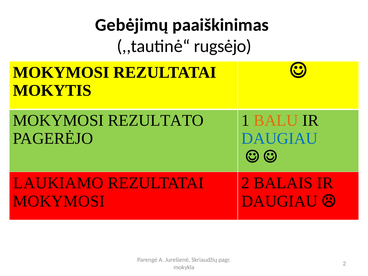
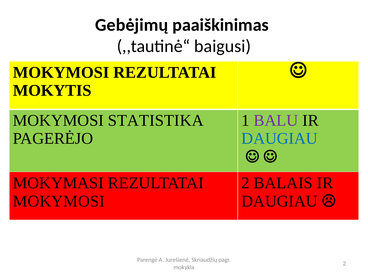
rugsėjo: rugsėjo -> baigusi
REZULTATO: REZULTATO -> STATISTIKA
BALU colour: orange -> purple
LAUKIAMO: LAUKIAMO -> MOKYMASI
